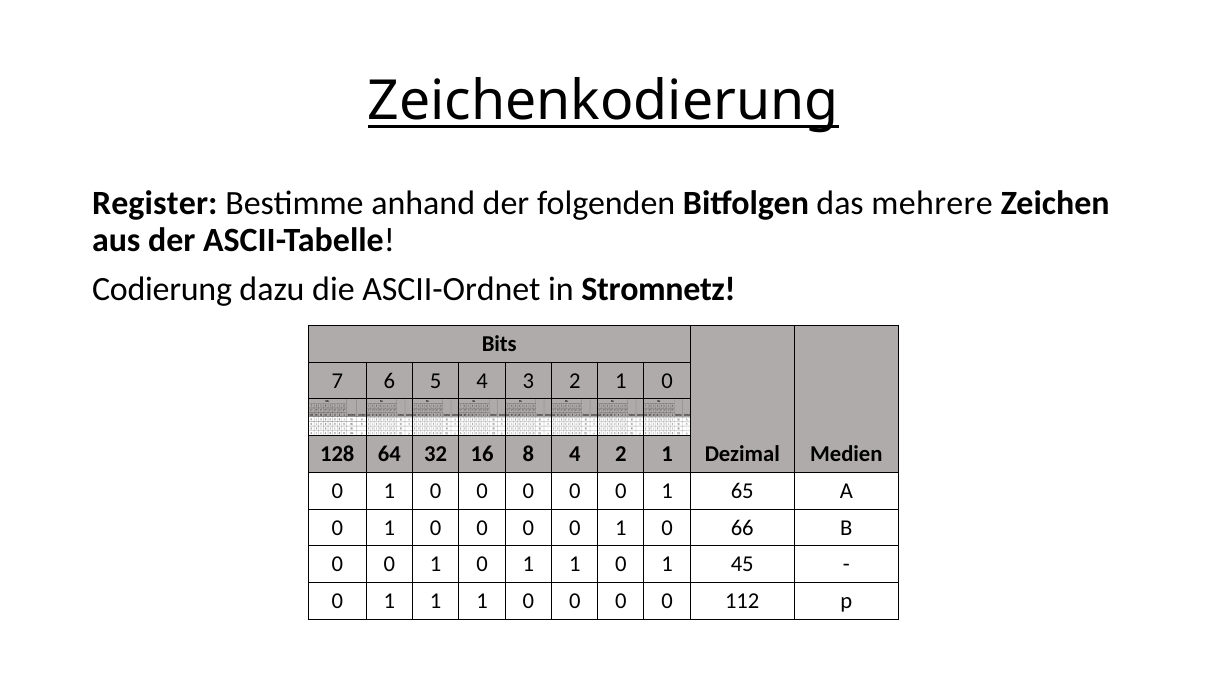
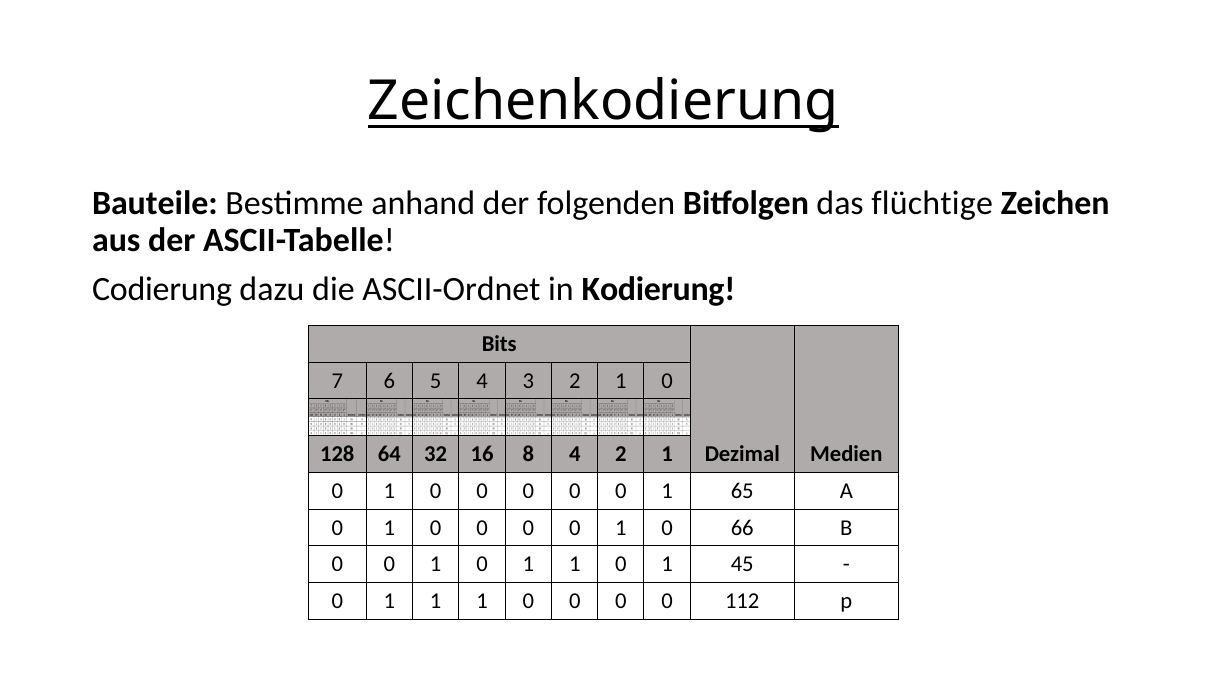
Register: Register -> Bauteile
mehrere: mehrere -> flüchtige
Stromnetz: Stromnetz -> Kodierung
